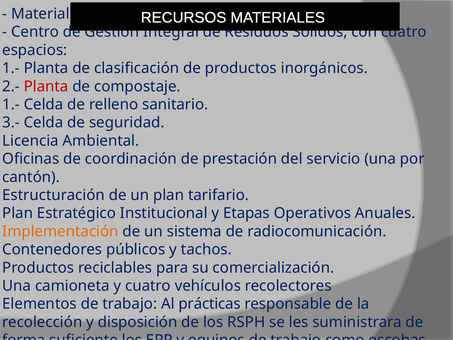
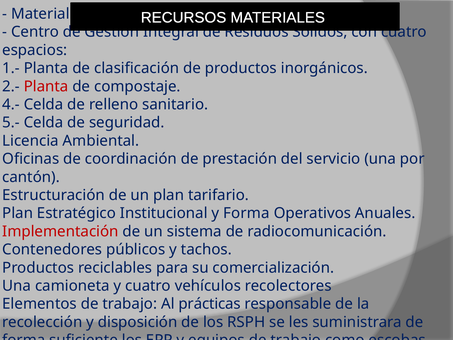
1.- at (11, 104): 1.- -> 4.-
3.-: 3.- -> 5.-
y Etapas: Etapas -> Forma
Implementación colour: orange -> red
